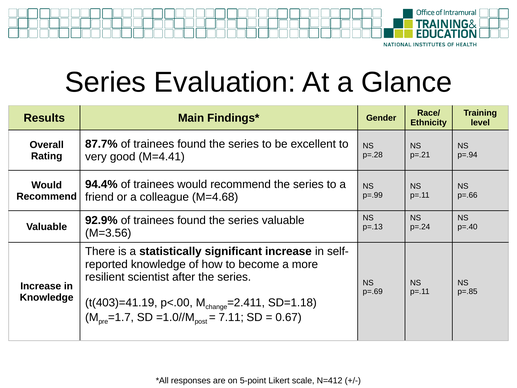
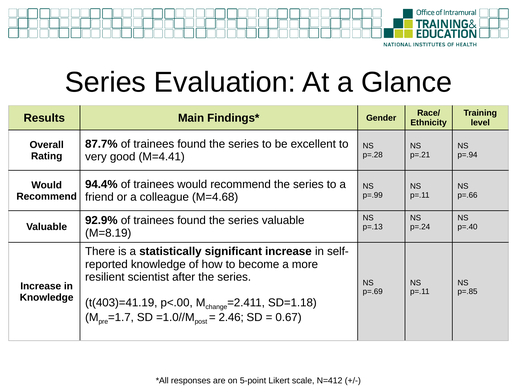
M=3.56: M=3.56 -> M=8.19
7.11: 7.11 -> 2.46
